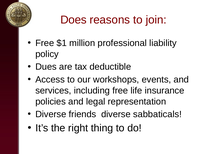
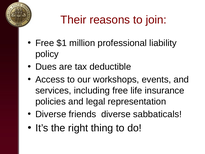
Does: Does -> Their
